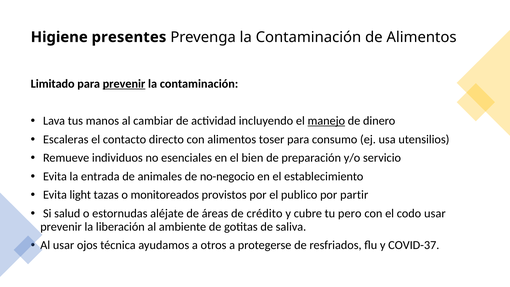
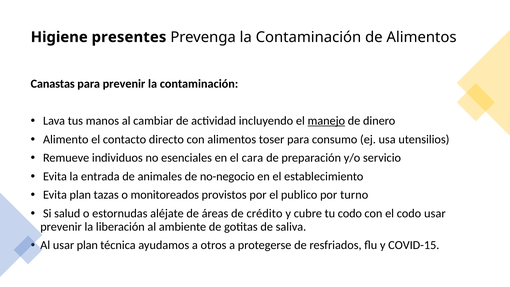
Limitado: Limitado -> Canastas
prevenir at (124, 84) underline: present -> none
Escaleras: Escaleras -> Alimento
bien: bien -> cara
Evita light: light -> plan
partir: partir -> turno
tu pero: pero -> codo
usar ojos: ojos -> plan
COVID-37: COVID-37 -> COVID-15
